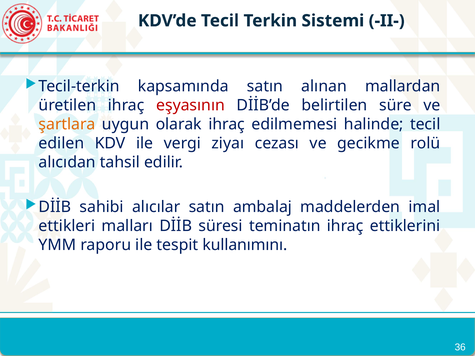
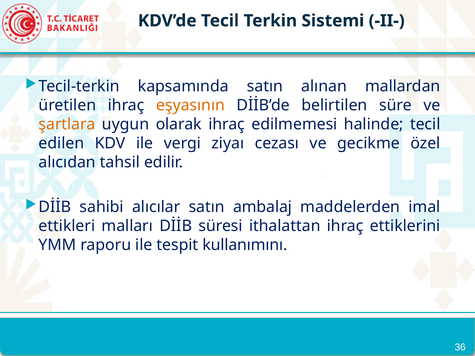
eşyasının colour: red -> orange
rolü: rolü -> özel
teminatın: teminatın -> ithalattan
